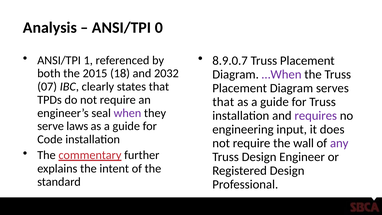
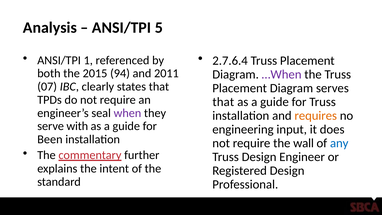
0: 0 -> 5
8.9.0.7: 8.9.0.7 -> 2.7.6.4
18: 18 -> 94
2032: 2032 -> 2011
requires colour: purple -> orange
laws: laws -> with
Code: Code -> Been
any colour: purple -> blue
